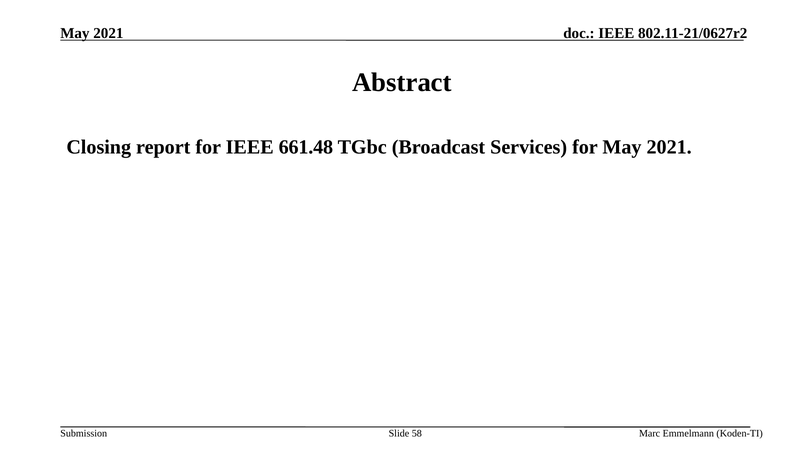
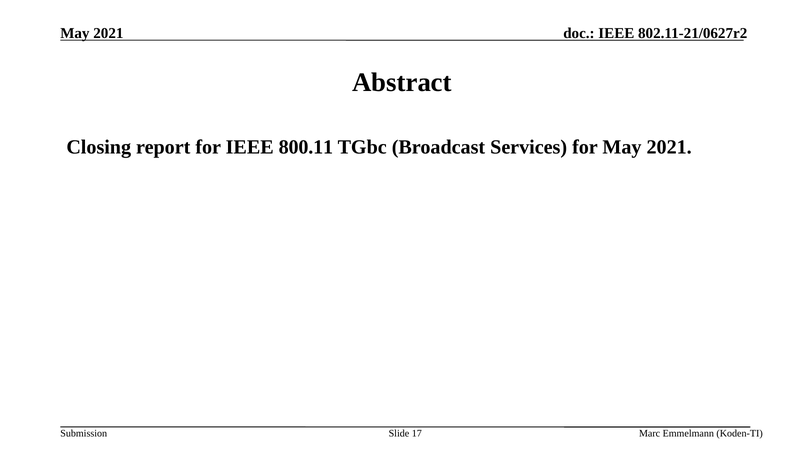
661.48: 661.48 -> 800.11
58: 58 -> 17
